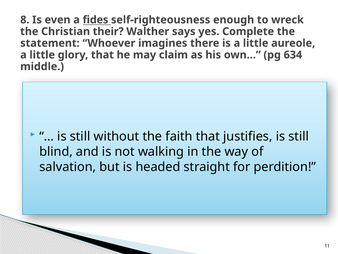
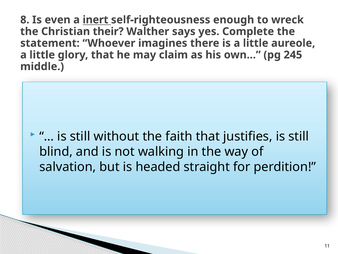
fides: fides -> inert
634: 634 -> 245
